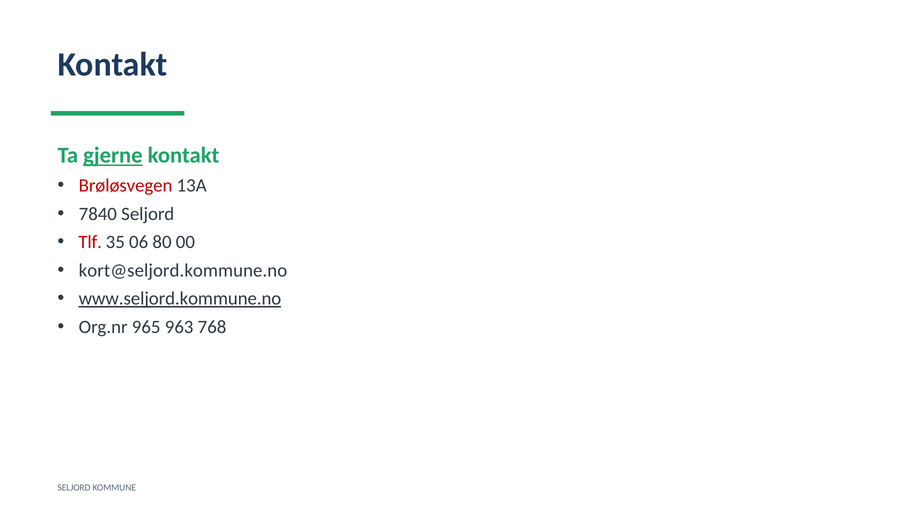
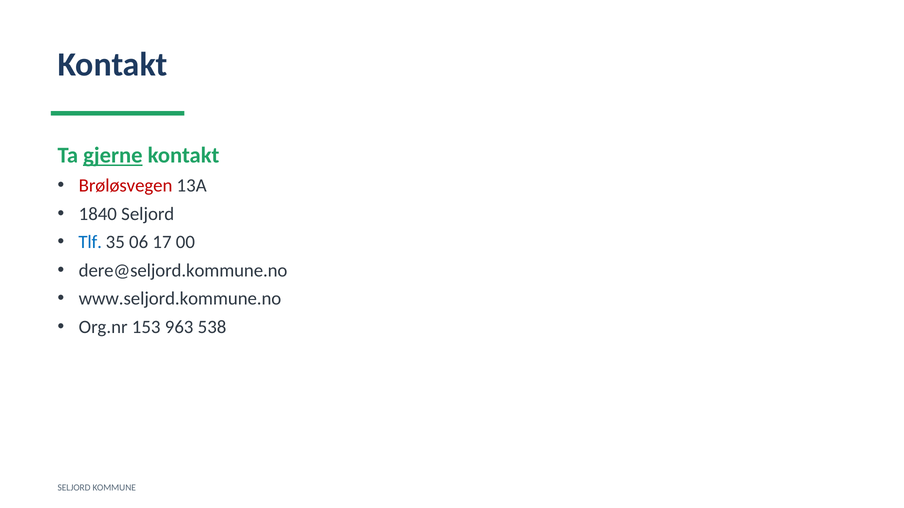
7840: 7840 -> 1840
Tlf colour: red -> blue
80: 80 -> 17
kort@seljord.kommune.no: kort@seljord.kommune.no -> dere@seljord.kommune.no
www.seljord.kommune.no underline: present -> none
965: 965 -> 153
768: 768 -> 538
